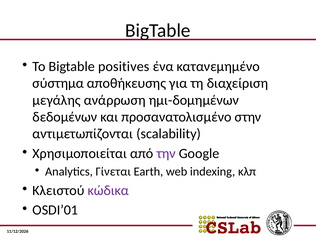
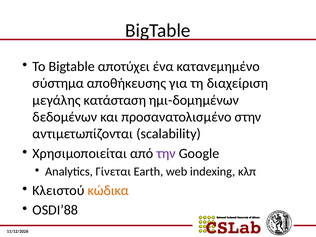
positives: positives -> αποτύχει
ανάρρωση: ανάρρωση -> κατάσταση
κώδικα colour: purple -> orange
OSDI’01: OSDI’01 -> OSDI’88
